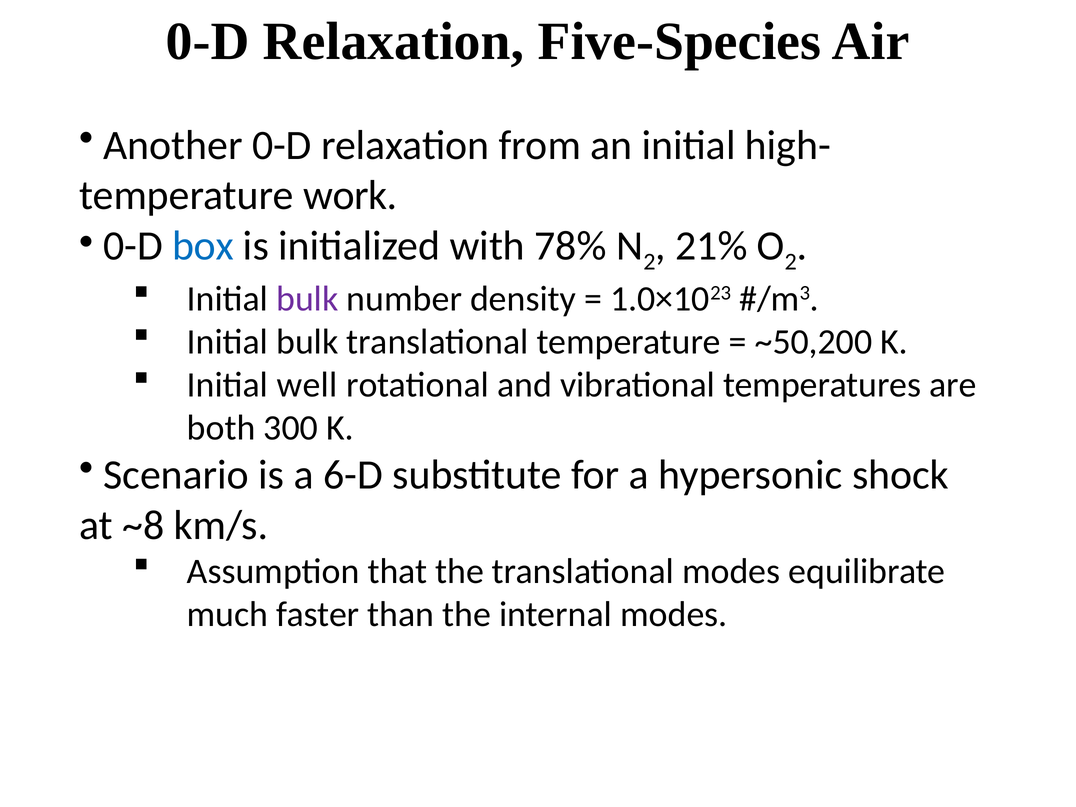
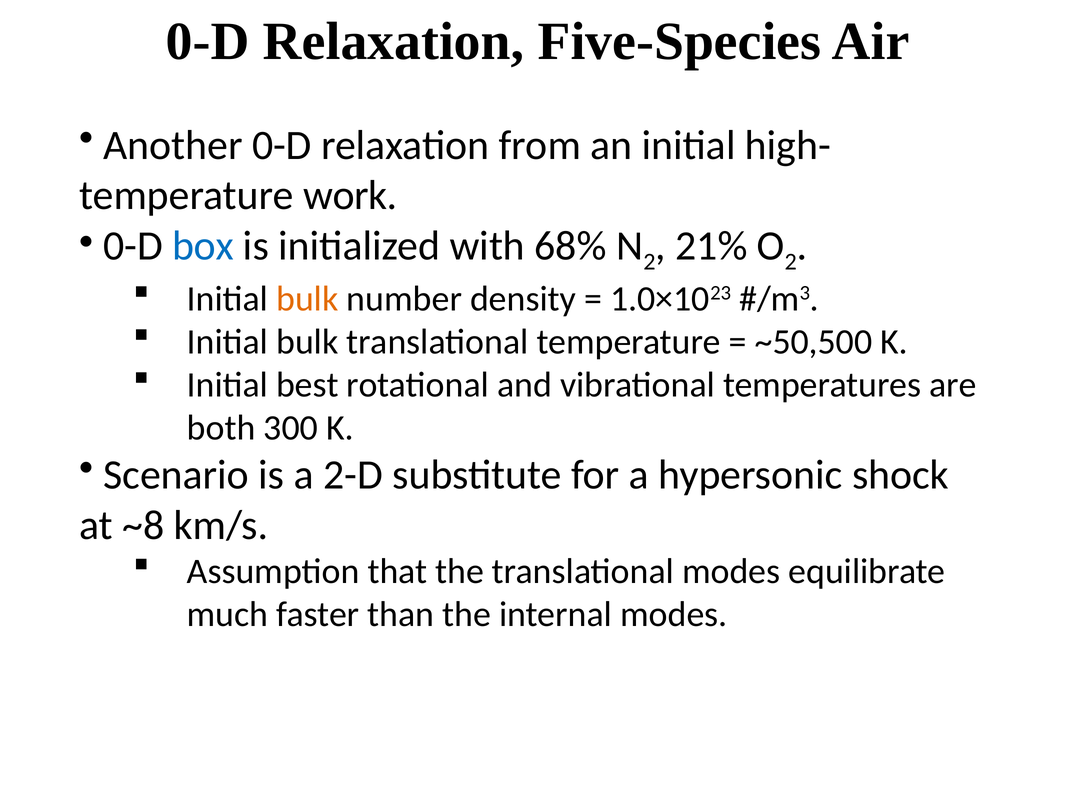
78%: 78% -> 68%
bulk at (307, 299) colour: purple -> orange
~50,200: ~50,200 -> ~50,500
well: well -> best
6-D: 6-D -> 2-D
